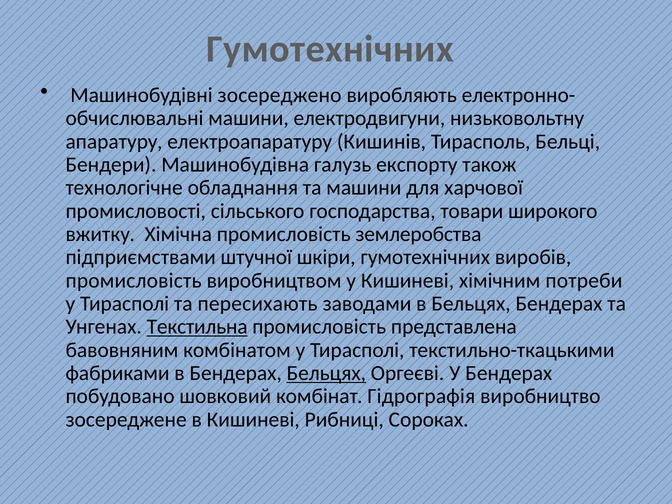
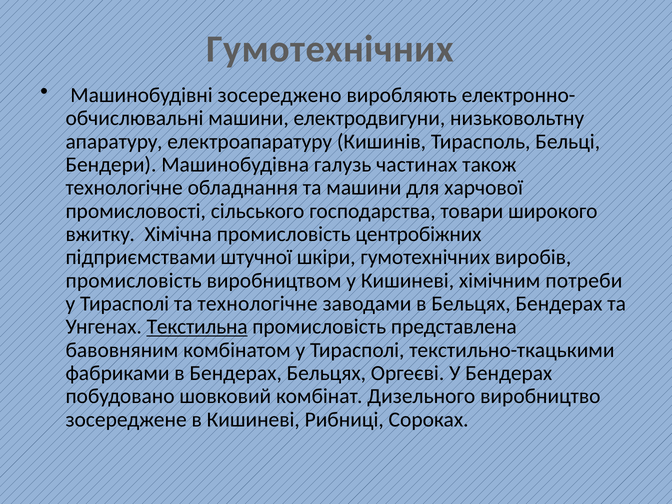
експорту: експорту -> частинах
землеробства: землеробства -> центробіжних
та пересихають: пересихають -> технологічне
Бельцях at (326, 373) underline: present -> none
Гідрографія: Гідрографія -> Дизельного
